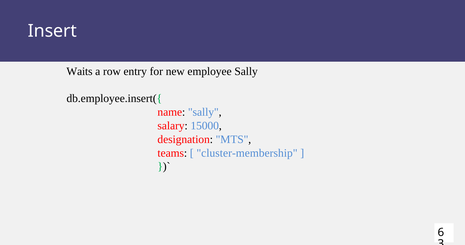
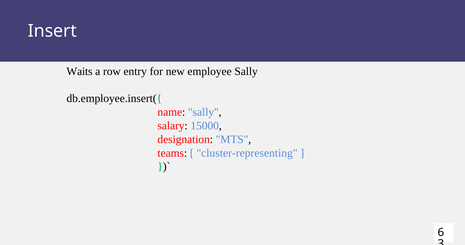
cluster-membership: cluster-membership -> cluster-representing
